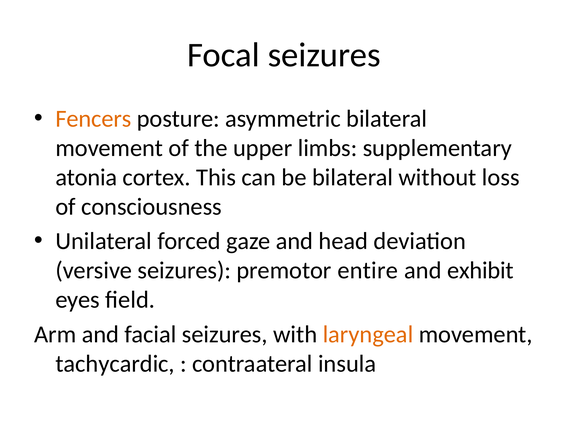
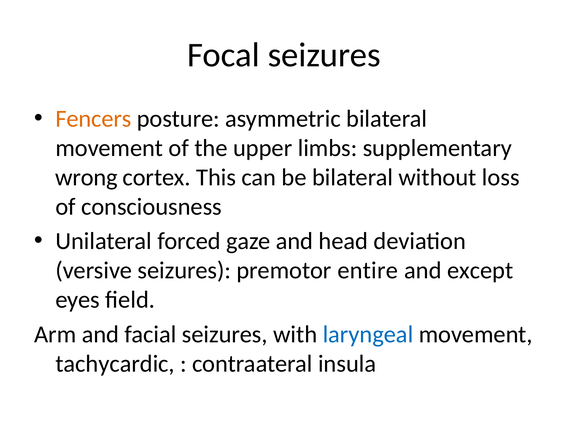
atonia: atonia -> wrong
exhibit: exhibit -> except
laryngeal colour: orange -> blue
